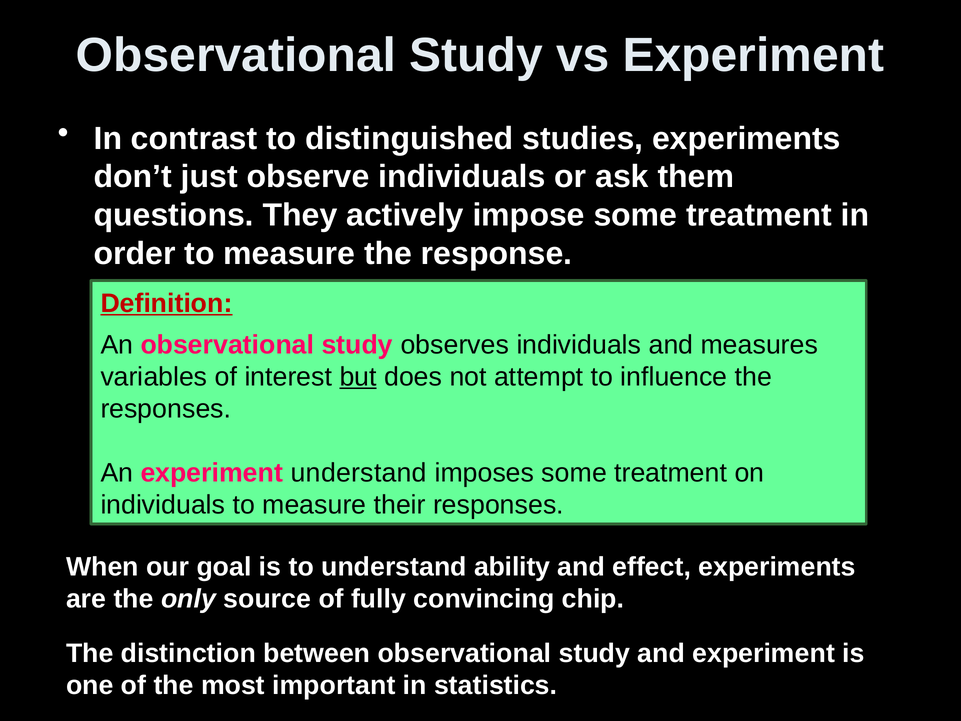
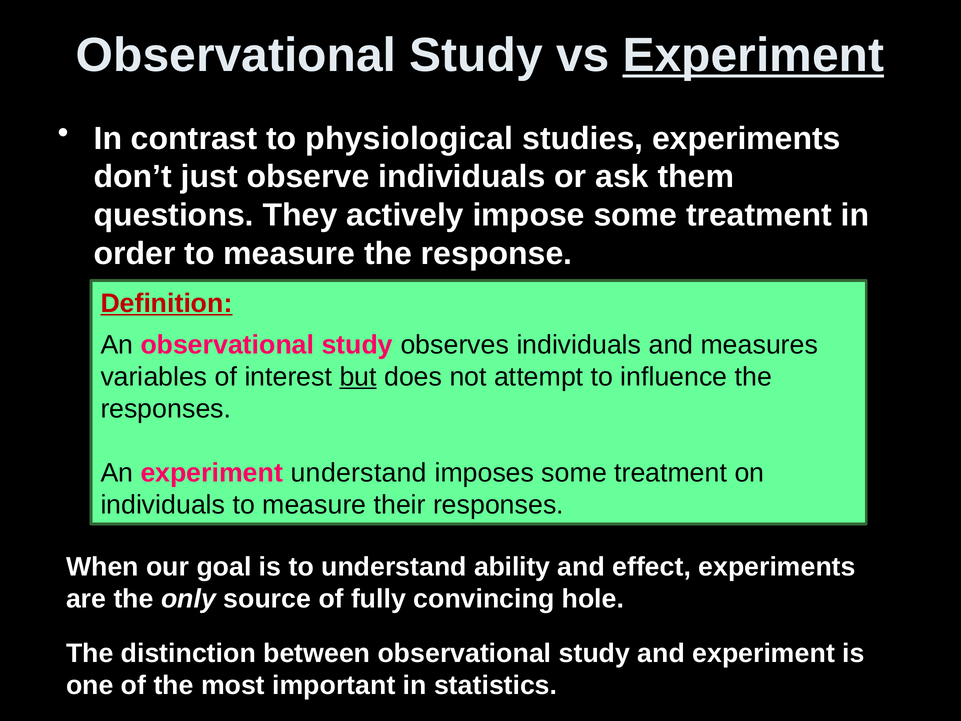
Experiment at (753, 55) underline: none -> present
distinguished: distinguished -> physiological
chip: chip -> hole
